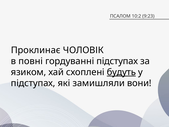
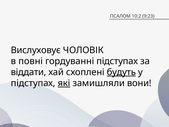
Проклинає: Проклинає -> Вислуховує
язиком: язиком -> віддати
які underline: none -> present
